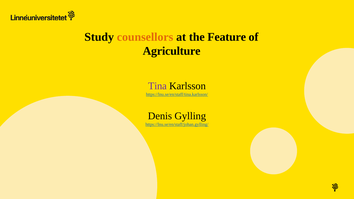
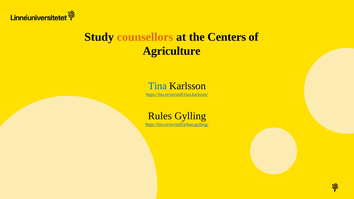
Feature: Feature -> Centers
Tina colour: purple -> blue
Denis: Denis -> Rules
